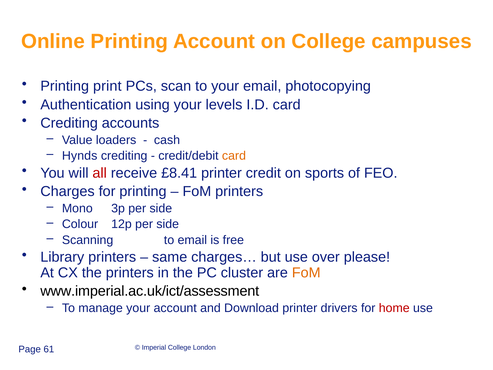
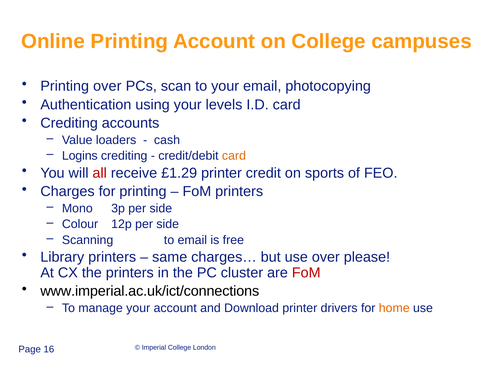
Printing print: print -> over
Hynds: Hynds -> Logins
£8.41: £8.41 -> £1.29
FoM at (306, 273) colour: orange -> red
www.imperial.ac.uk/ict/assessment: www.imperial.ac.uk/ict/assessment -> www.imperial.ac.uk/ict/connections
home colour: red -> orange
61: 61 -> 16
